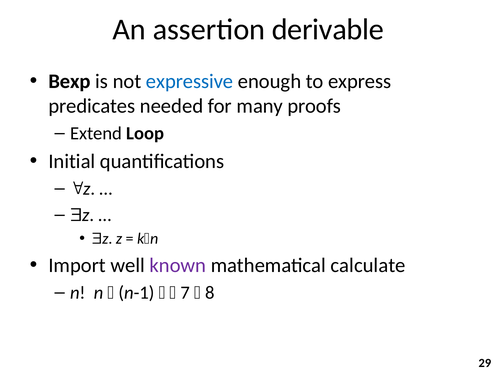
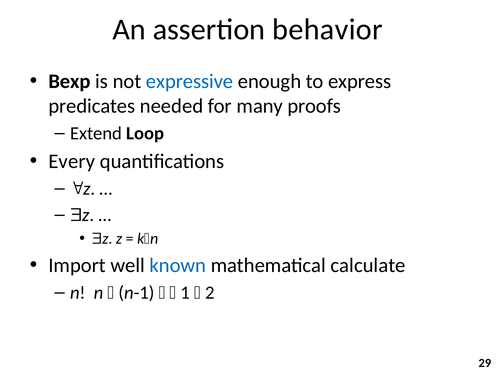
derivable: derivable -> behavior
Initial: Initial -> Every
known colour: purple -> blue
7: 7 -> 1
8: 8 -> 2
